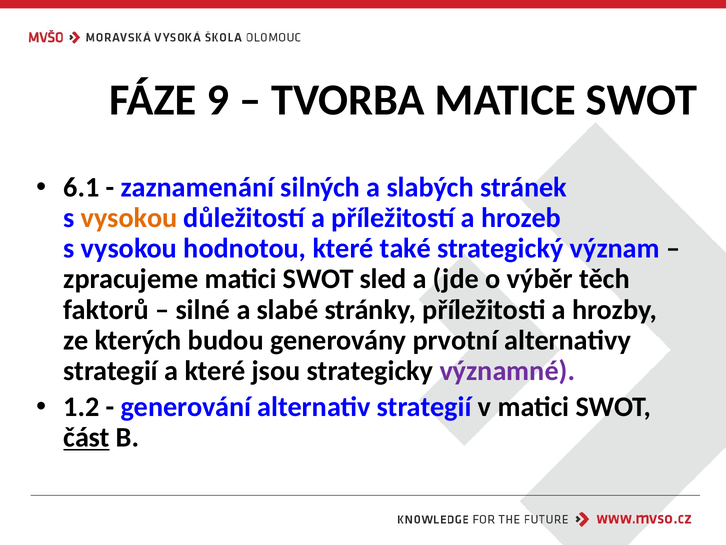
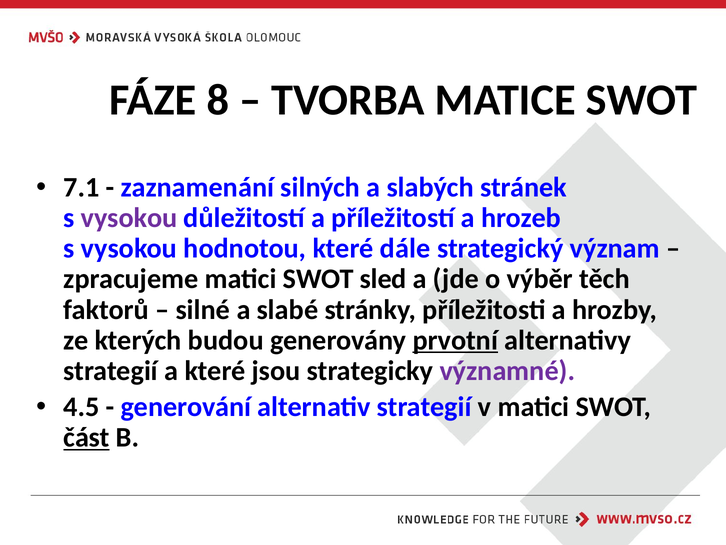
9: 9 -> 8
6.1: 6.1 -> 7.1
vysokou at (129, 218) colour: orange -> purple
také: také -> dále
prvotní underline: none -> present
1.2: 1.2 -> 4.5
